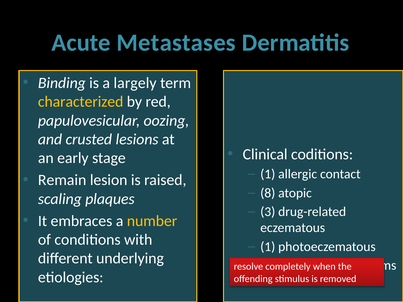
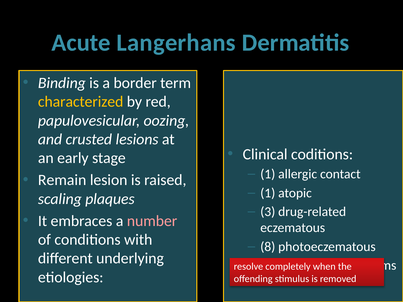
Metastases: Metastases -> Langerhans
largely: largely -> border
8 at (268, 193): 8 -> 1
number colour: yellow -> pink
1 at (268, 247): 1 -> 8
